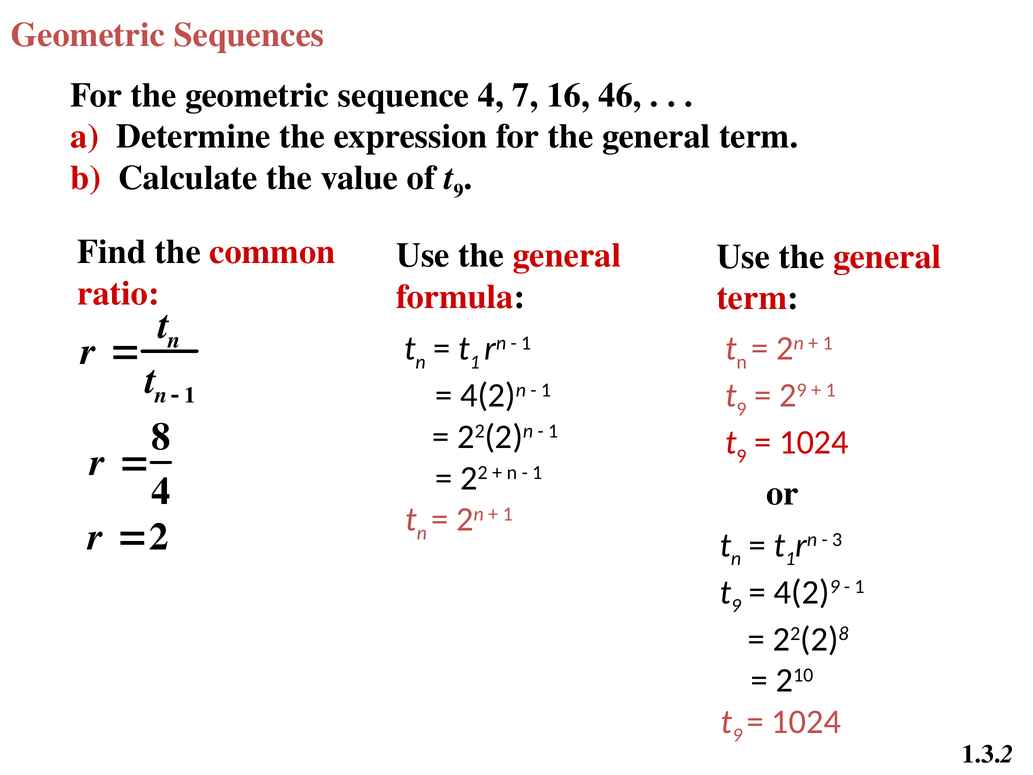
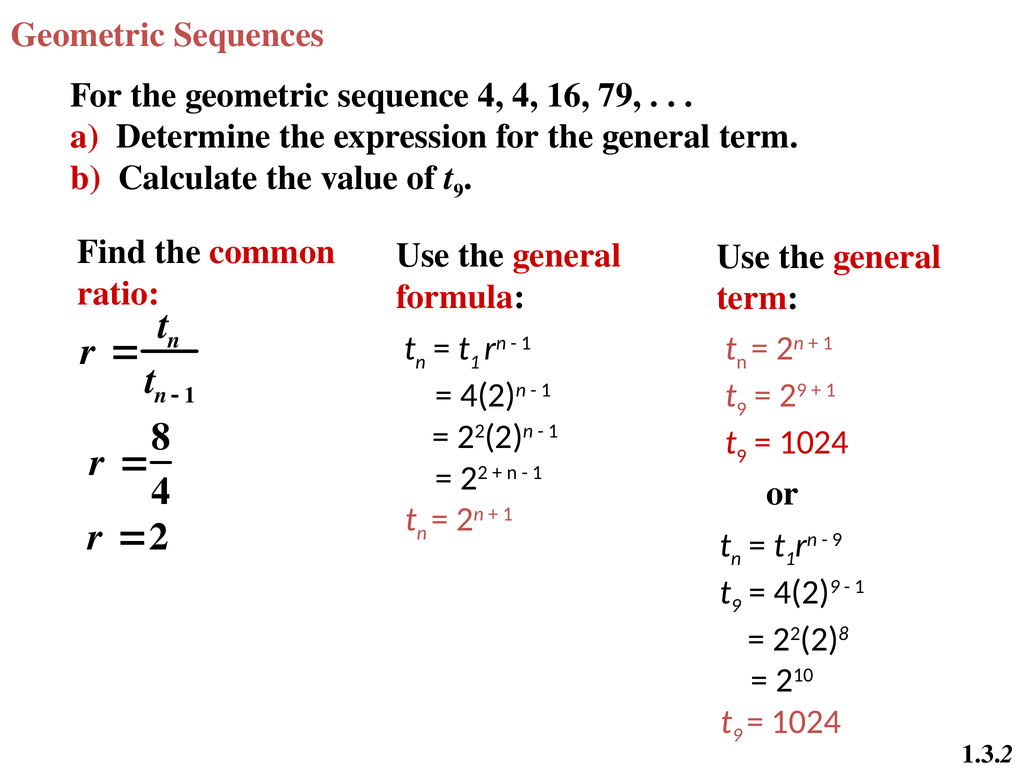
4 7: 7 -> 4
46: 46 -> 79
3 at (837, 539): 3 -> 9
